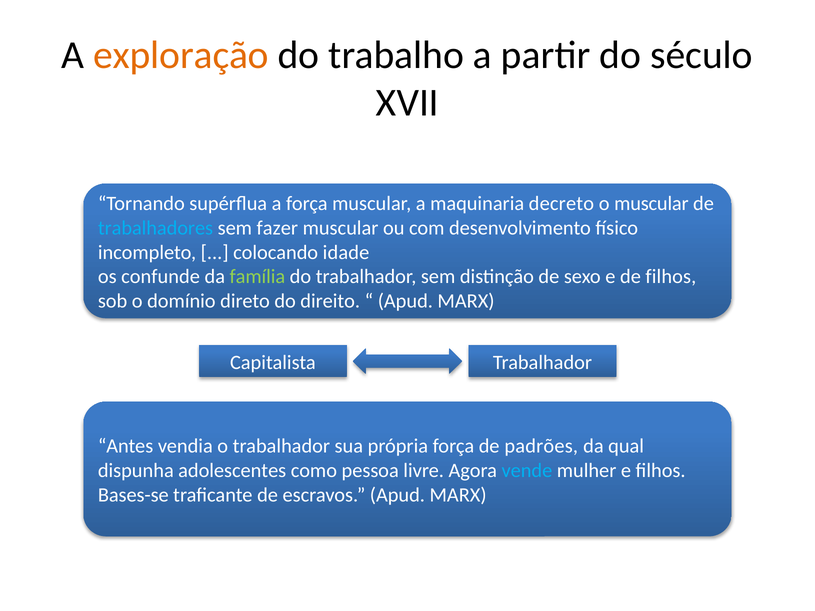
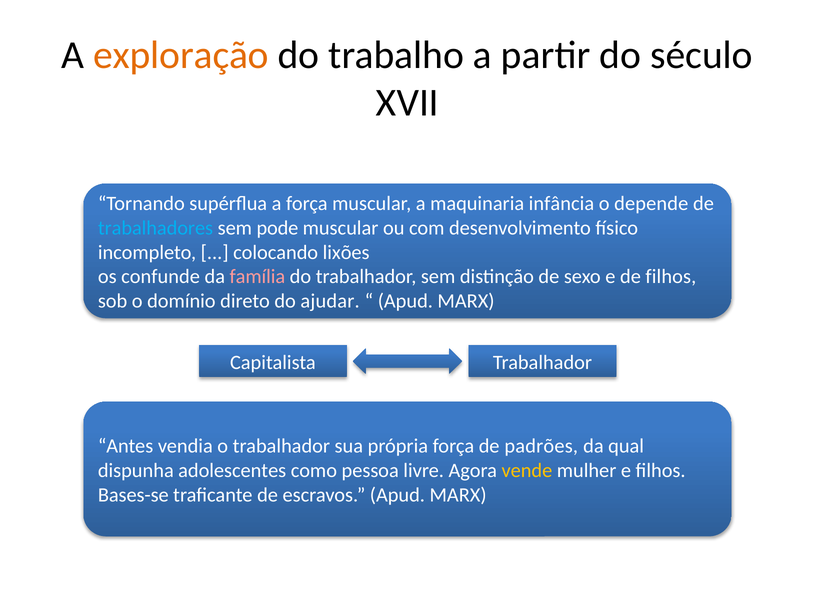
decreto: decreto -> infância
o muscular: muscular -> depende
fazer: fazer -> pode
idade: idade -> lixões
família colour: light green -> pink
direito: direito -> ajudar
vende colour: light blue -> yellow
